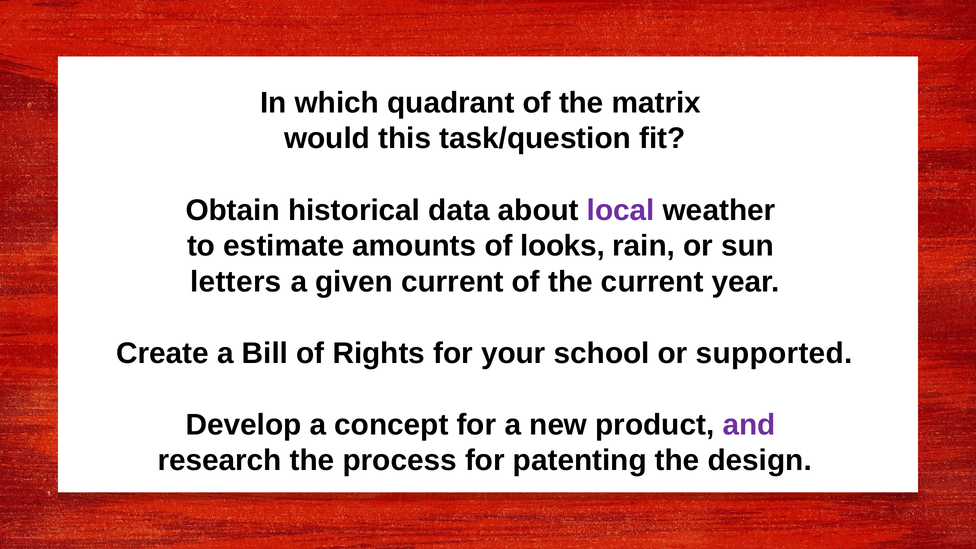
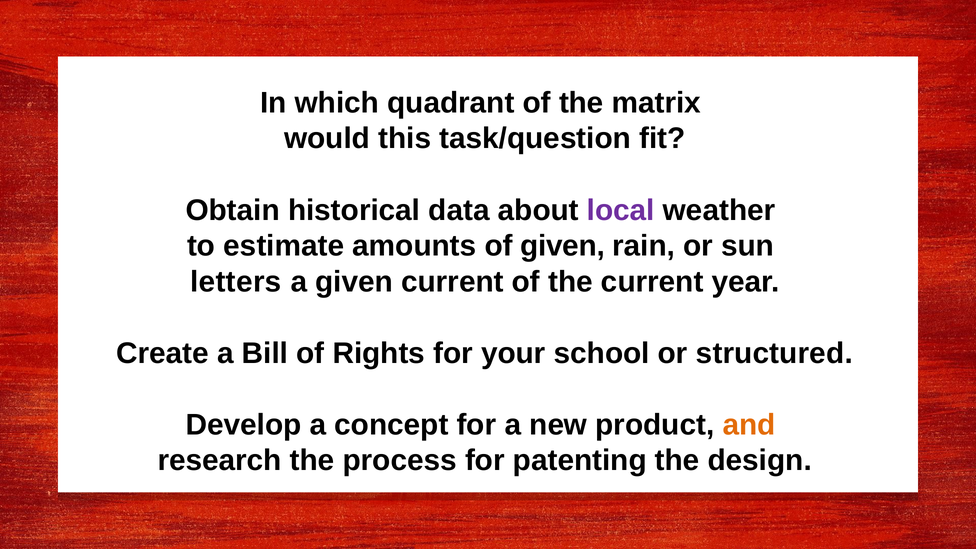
of looks: looks -> given
supported: supported -> structured
and colour: purple -> orange
